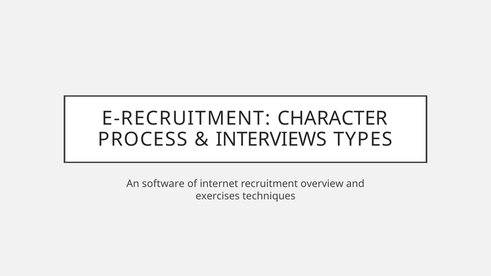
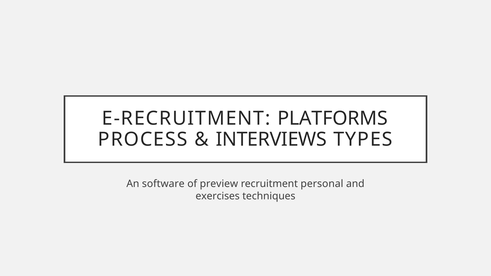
CHARACTER: CHARACTER -> PLATFORMS
internet: internet -> preview
overview: overview -> personal
